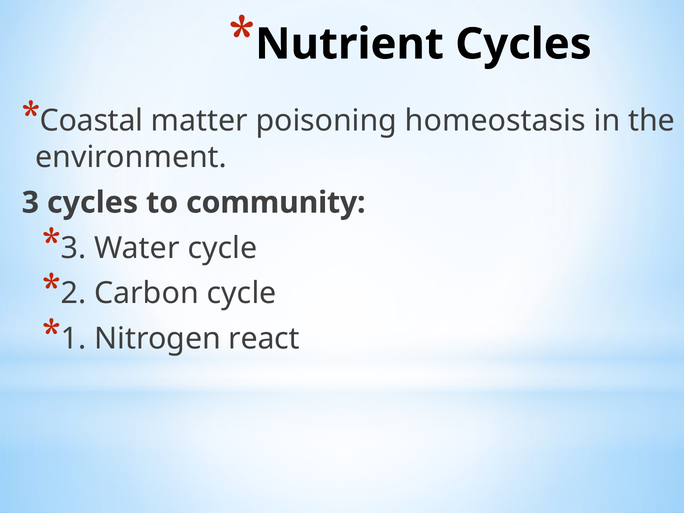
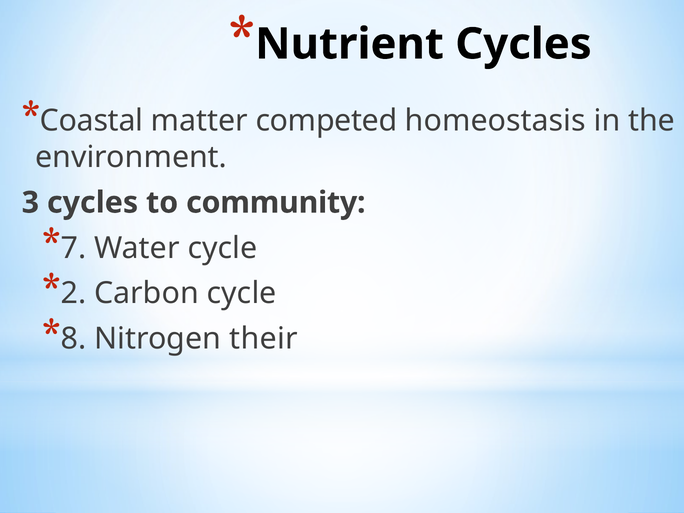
poisoning: poisoning -> competed
3 at (73, 248): 3 -> 7
1: 1 -> 8
react: react -> their
